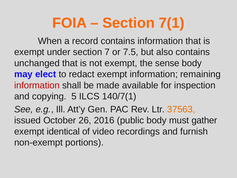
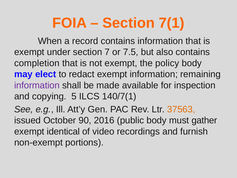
unchanged: unchanged -> completion
sense: sense -> policy
information at (37, 85) colour: red -> purple
26: 26 -> 90
